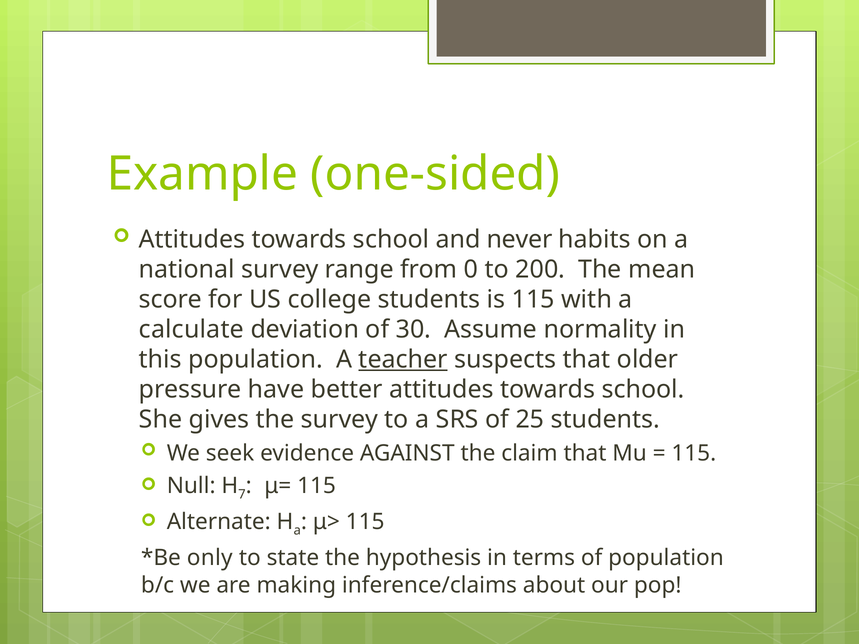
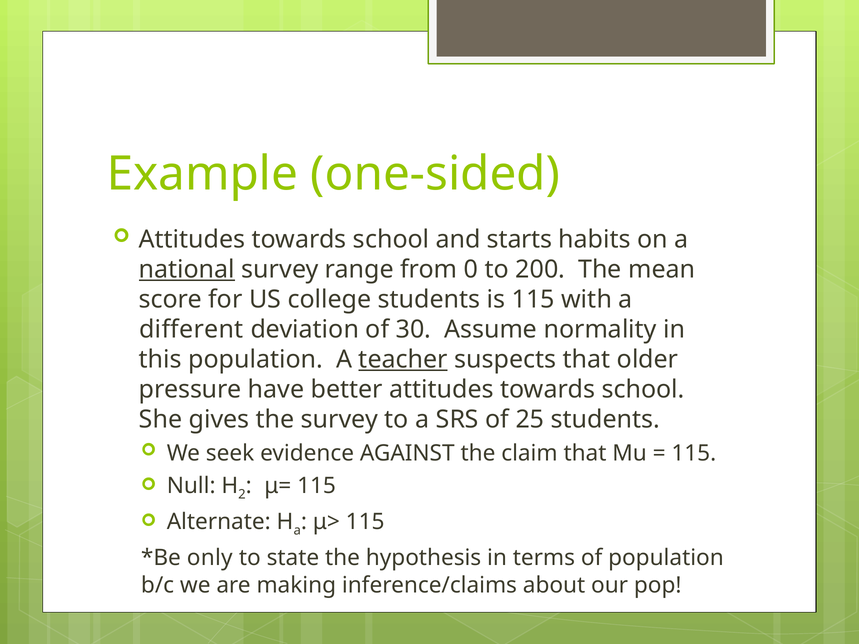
never: never -> starts
national underline: none -> present
calculate: calculate -> different
7: 7 -> 2
